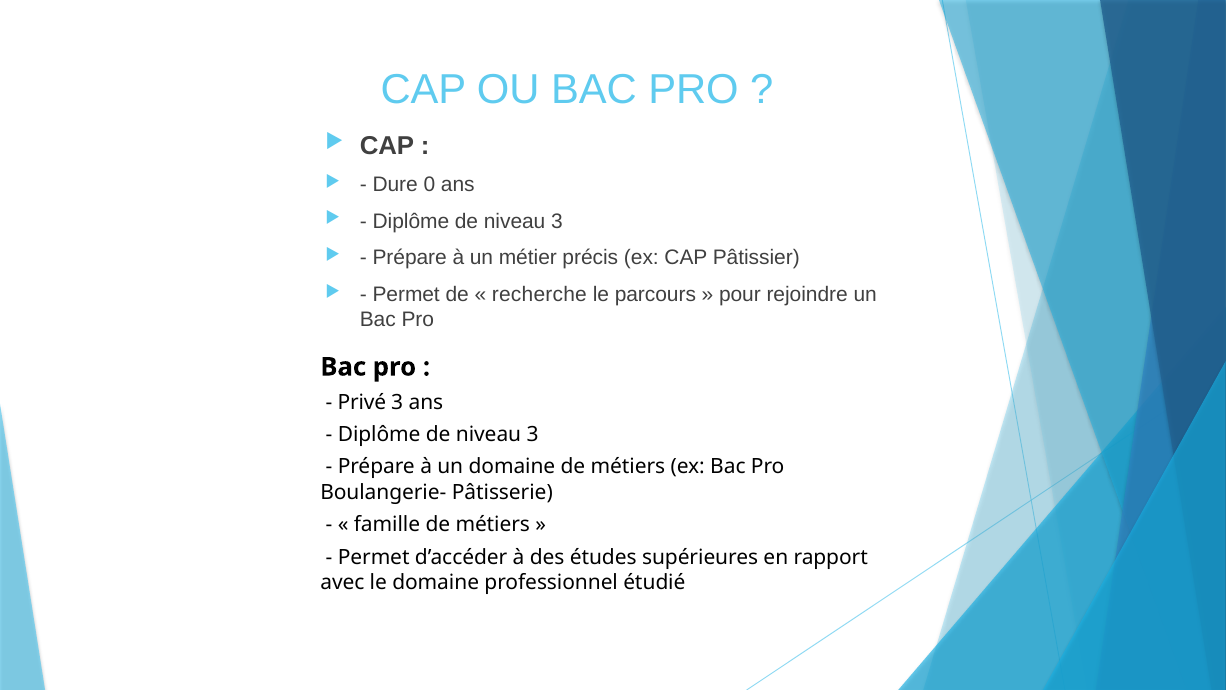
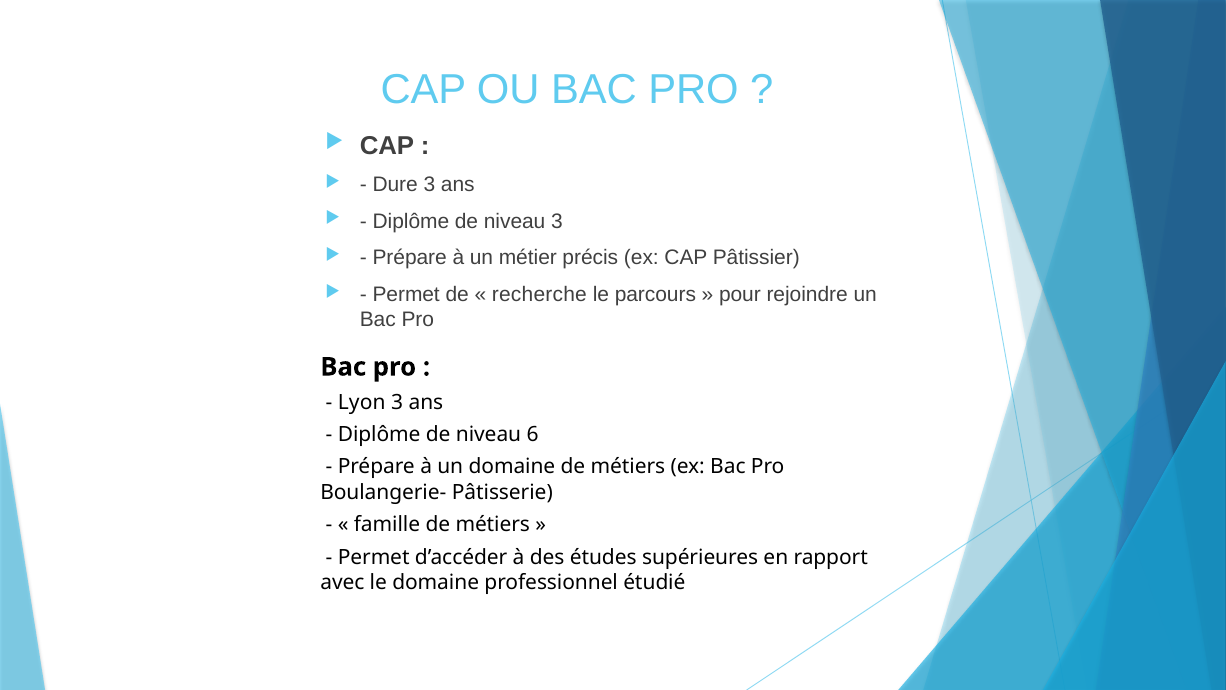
Dure 0: 0 -> 3
Privé: Privé -> Lyon
3 at (533, 434): 3 -> 6
